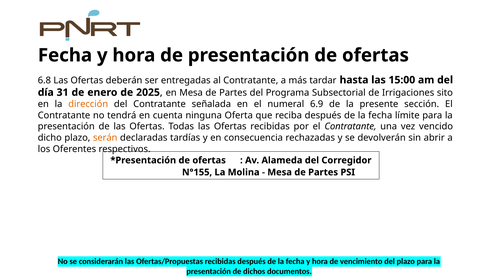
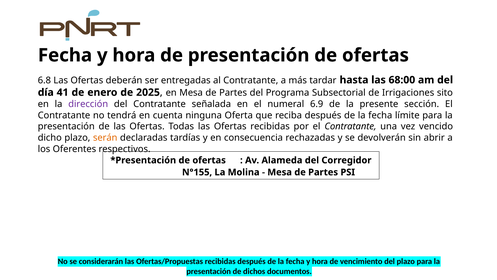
15:00: 15:00 -> 68:00
31: 31 -> 41
dirección colour: orange -> purple
